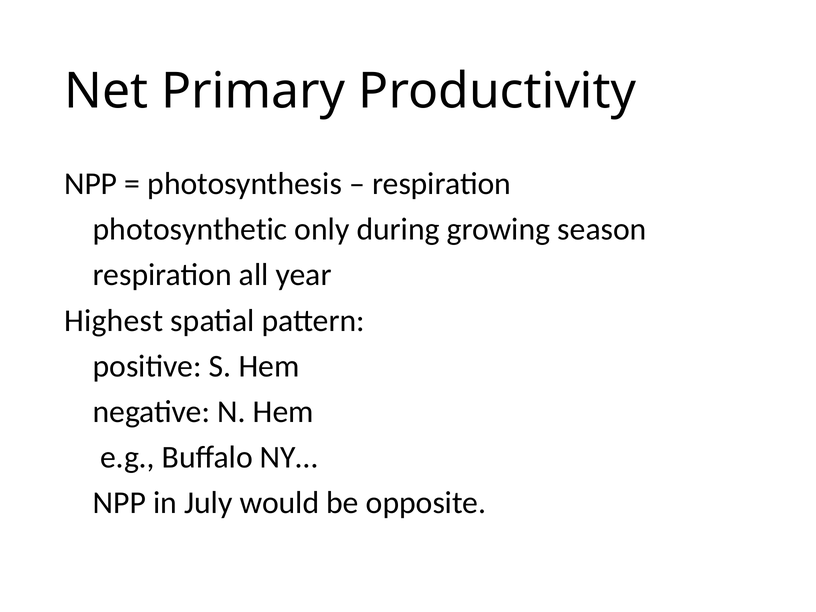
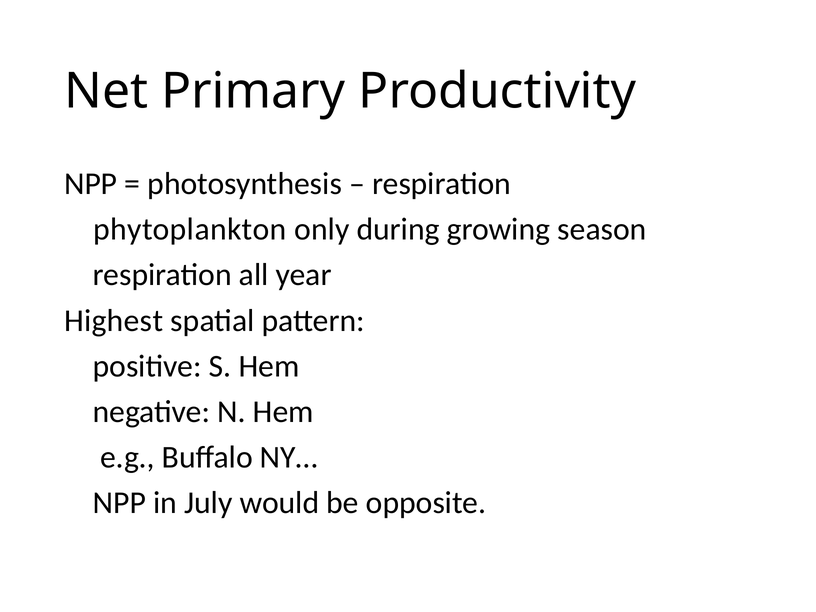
photosynthetic: photosynthetic -> phytoplankton
